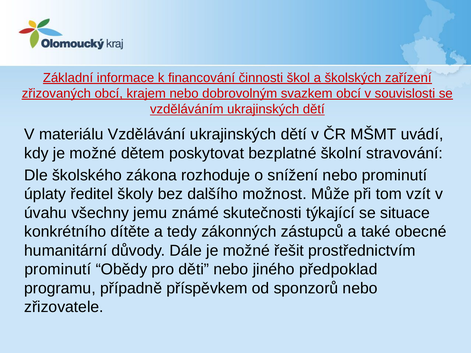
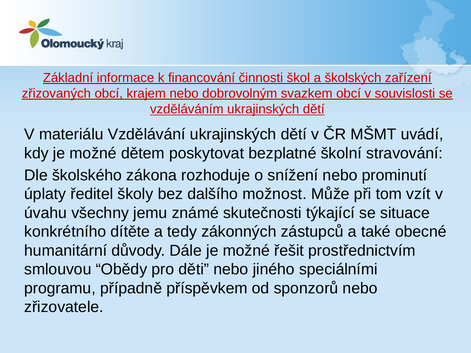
prominutí at (58, 270): prominutí -> smlouvou
předpoklad: předpoklad -> speciálními
